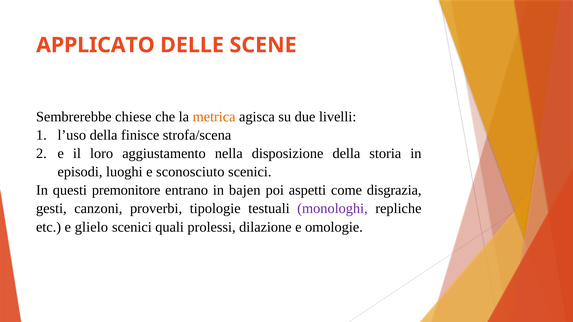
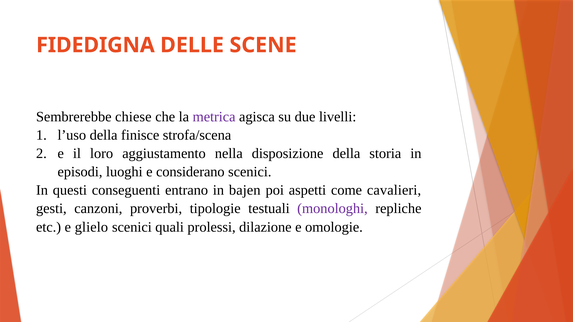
APPLICATO: APPLICATO -> FIDEDIGNA
metrica colour: orange -> purple
sconosciuto: sconosciuto -> considerano
premonitore: premonitore -> conseguenti
disgrazia: disgrazia -> cavalieri
